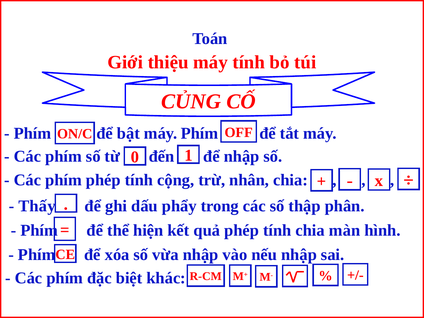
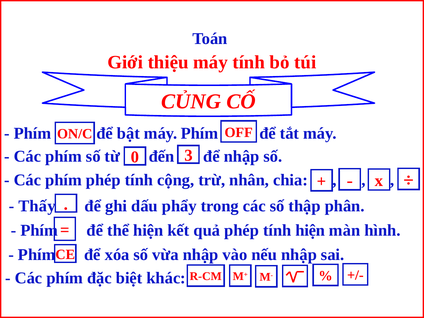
1: 1 -> 3
tính chia: chia -> hiện
